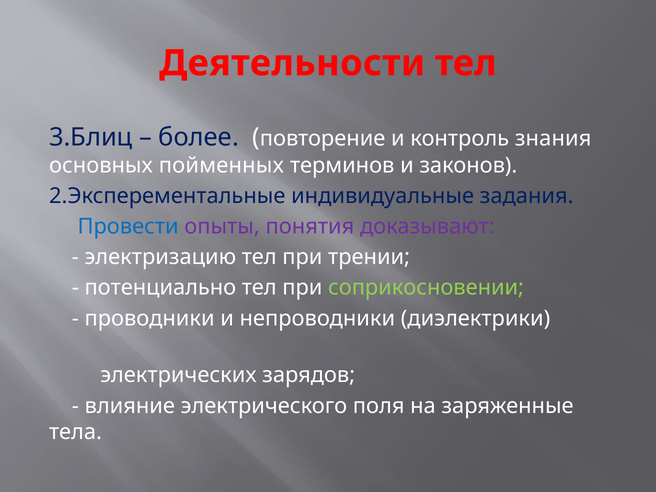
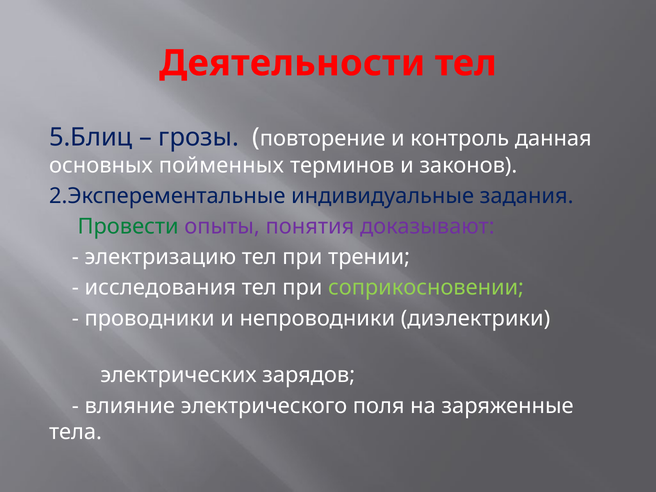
3.Блиц: 3.Блиц -> 5.Блиц
более: более -> грозы
знания: знания -> данная
Провести colour: blue -> green
потенциально: потенциально -> исследования
